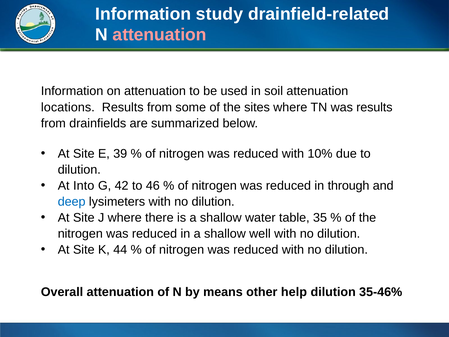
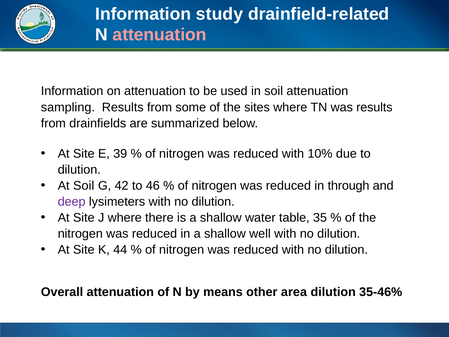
locations: locations -> sampling
At Into: Into -> Soil
deep colour: blue -> purple
help: help -> area
